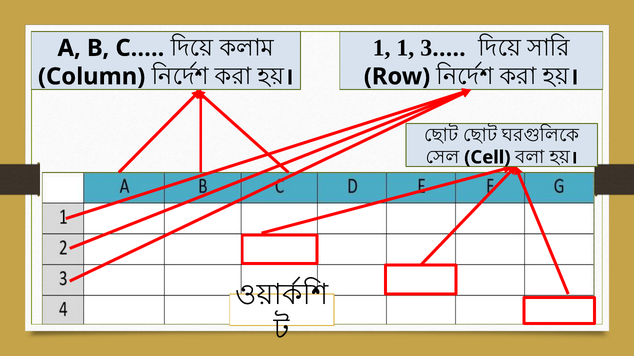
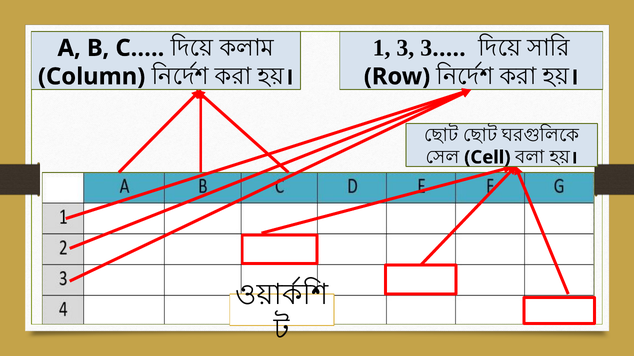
1 1: 1 -> 3
